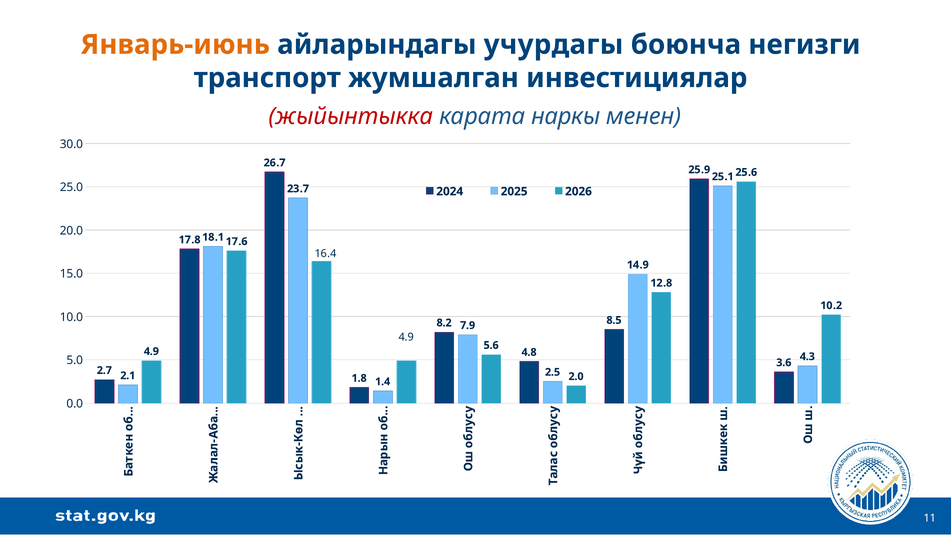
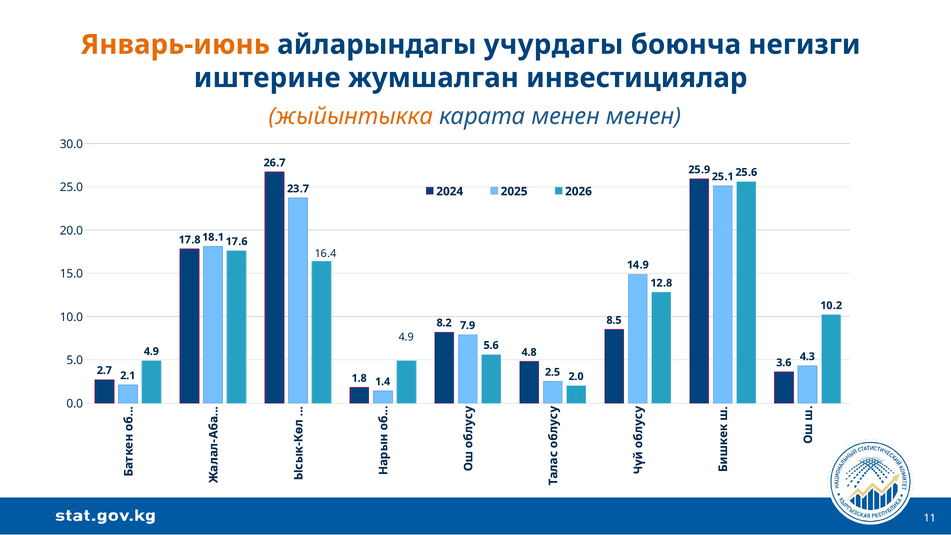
транспорт: транспорт -> иштерине
жыйынтыкка colour: red -> orange
карата наркы: наркы -> менен
